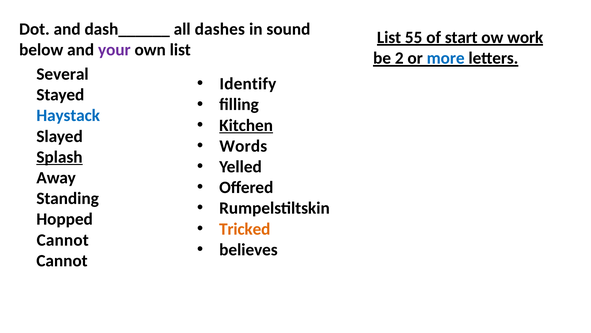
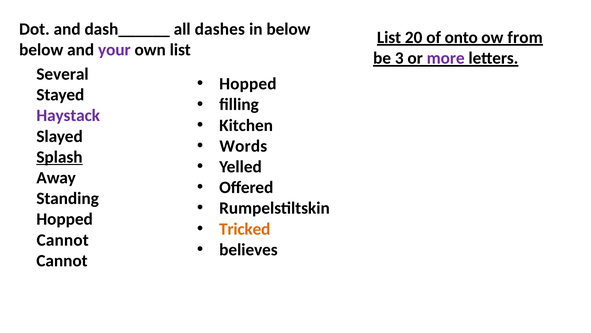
in sound: sound -> below
55: 55 -> 20
start: start -> onto
work: work -> from
2: 2 -> 3
more colour: blue -> purple
Identify at (248, 84): Identify -> Hopped
Haystack colour: blue -> purple
Kitchen underline: present -> none
